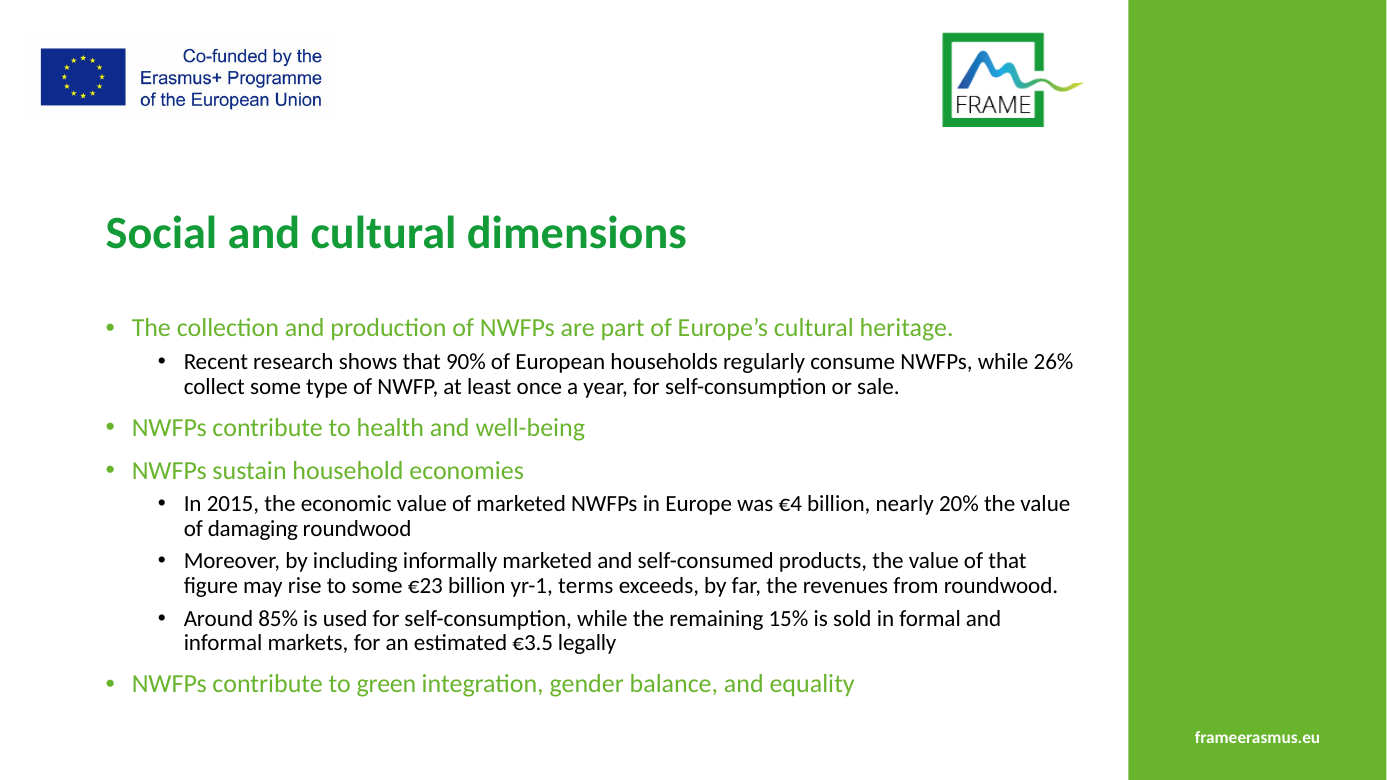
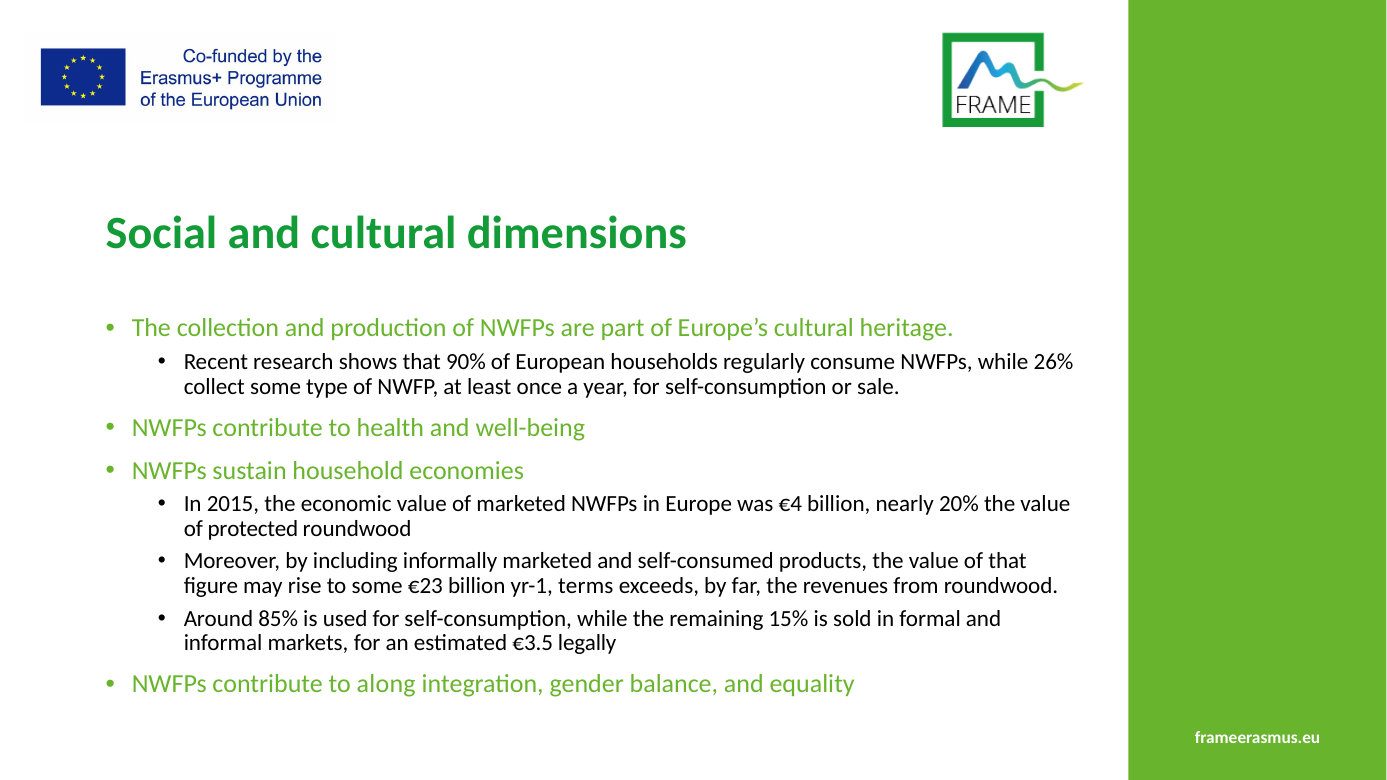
damaging: damaging -> protected
green: green -> along
